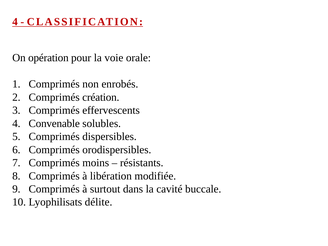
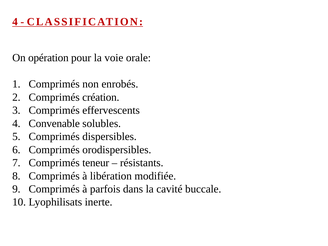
moins: moins -> teneur
surtout: surtout -> parfois
délite: délite -> inerte
